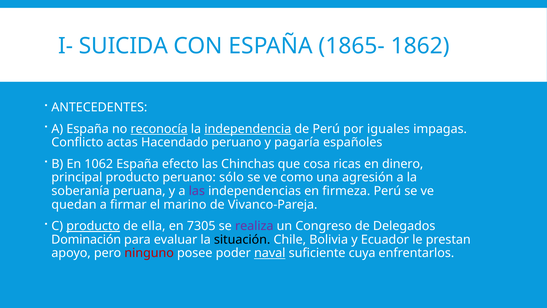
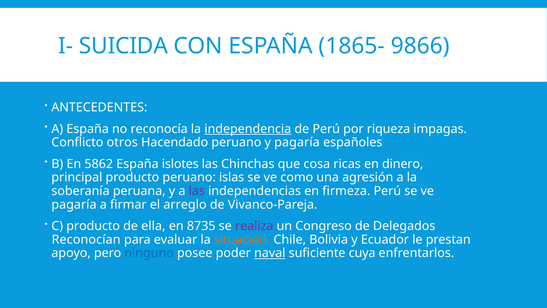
1862: 1862 -> 9866
reconocía underline: present -> none
iguales: iguales -> riqueza
actas: actas -> otros
1062: 1062 -> 5862
efecto: efecto -> islotes
sólo: sólo -> islas
quedan at (74, 204): quedan -> pagaría
marino: marino -> arreglo
producto at (93, 226) underline: present -> none
7305: 7305 -> 8735
Dominación: Dominación -> Reconocían
situación colour: black -> orange
ninguno colour: red -> blue
